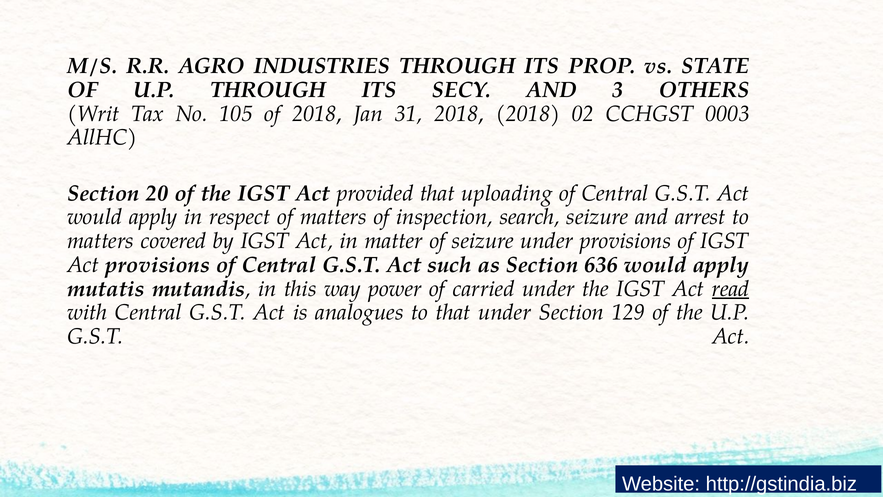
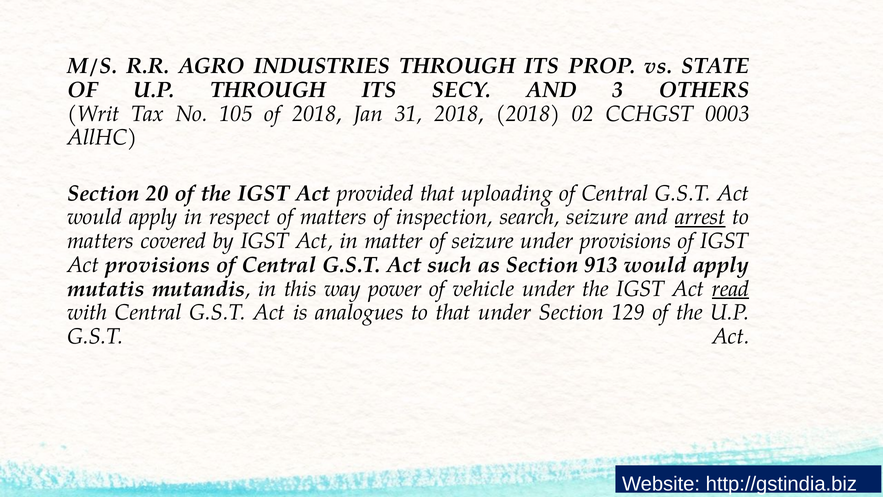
arrest underline: none -> present
636: 636 -> 913
carried: carried -> vehicle
